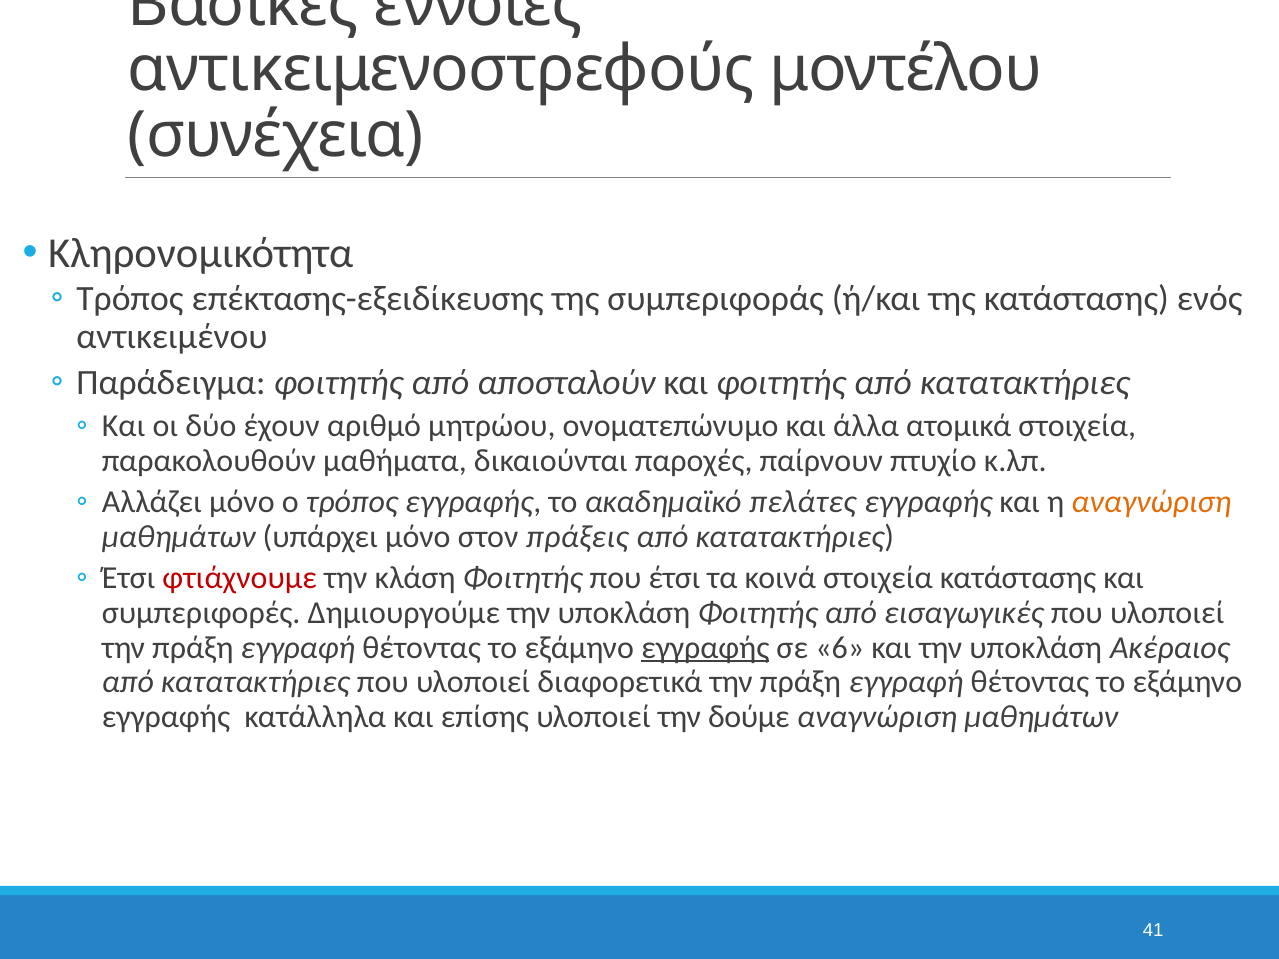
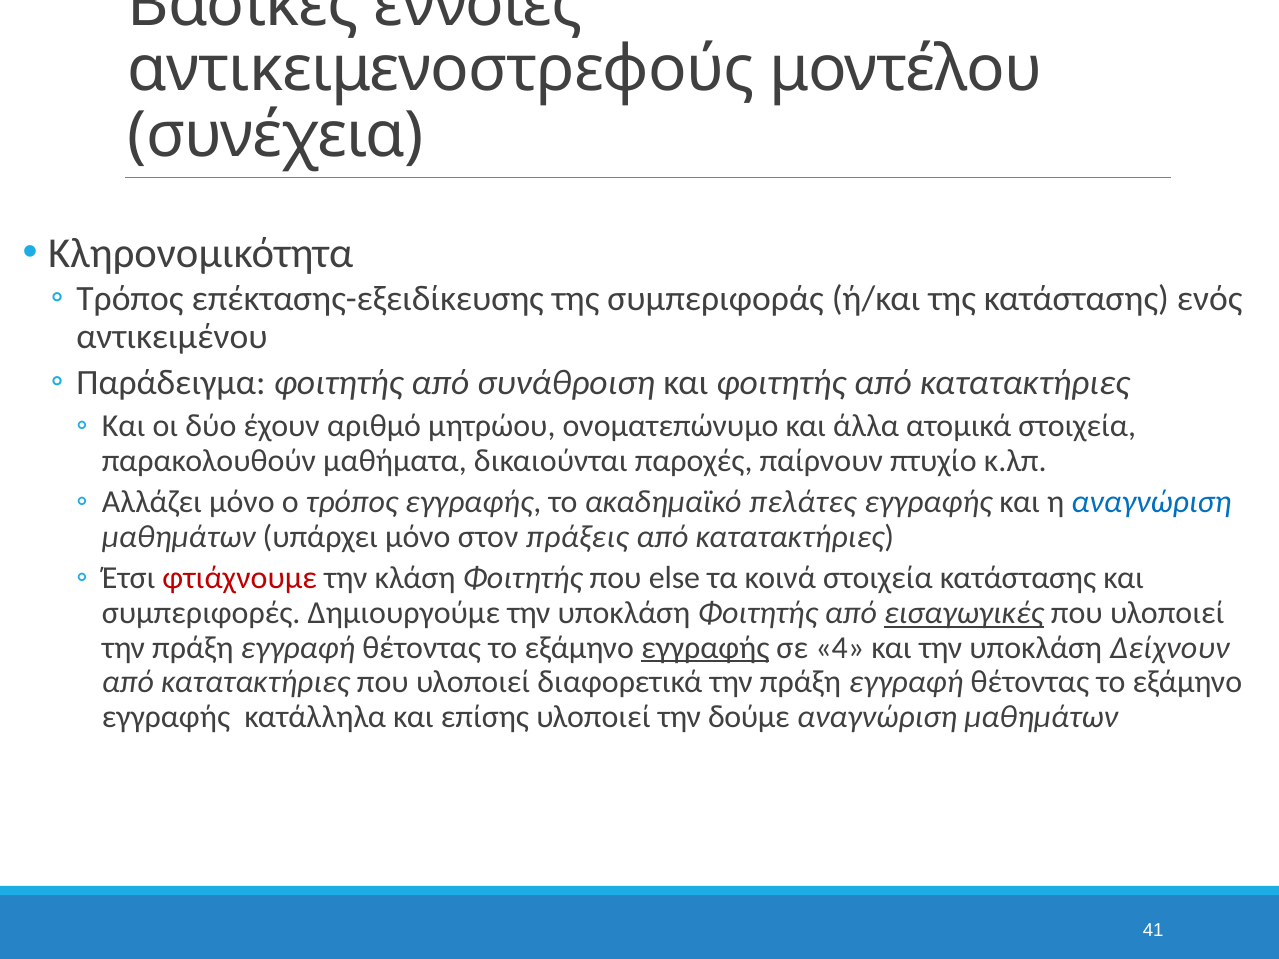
αποσταλούν: αποσταλούν -> συνάθροιση
αναγνώριση at (1151, 502) colour: orange -> blue
που έτσι: έτσι -> else
εισαγωγικές underline: none -> present
6: 6 -> 4
Ακέραιος: Ακέραιος -> Δείχνουν
